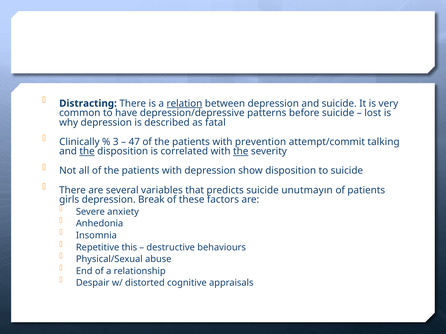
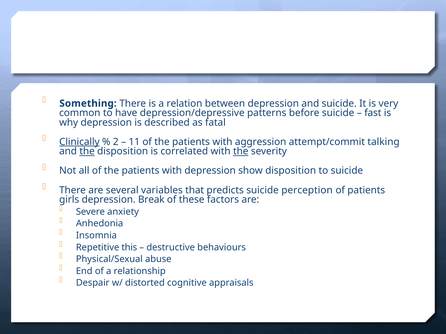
Distracting: Distracting -> Something
relation underline: present -> none
lost: lost -> fast
Clinically underline: none -> present
3: 3 -> 2
47: 47 -> 11
prevention: prevention -> aggression
unutmayın: unutmayın -> perception
